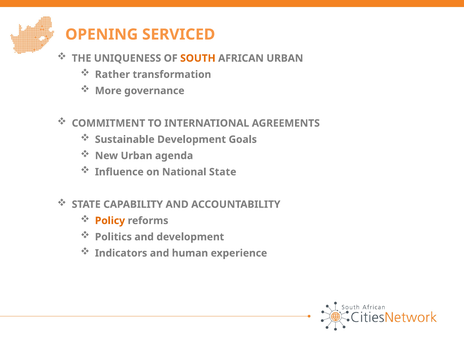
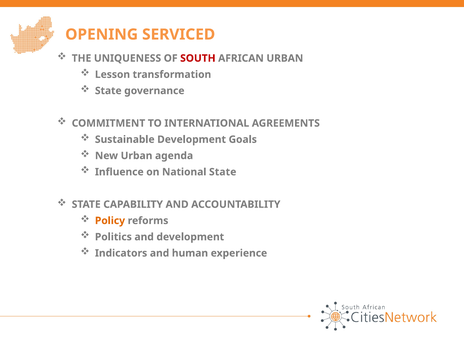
SOUTH colour: orange -> red
Rather: Rather -> Lesson
More at (108, 91): More -> State
